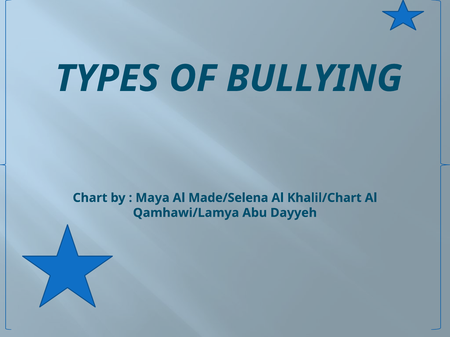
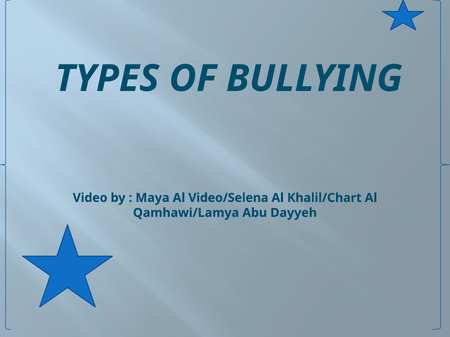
Chart: Chart -> Video
Made/Selena: Made/Selena -> Video/Selena
